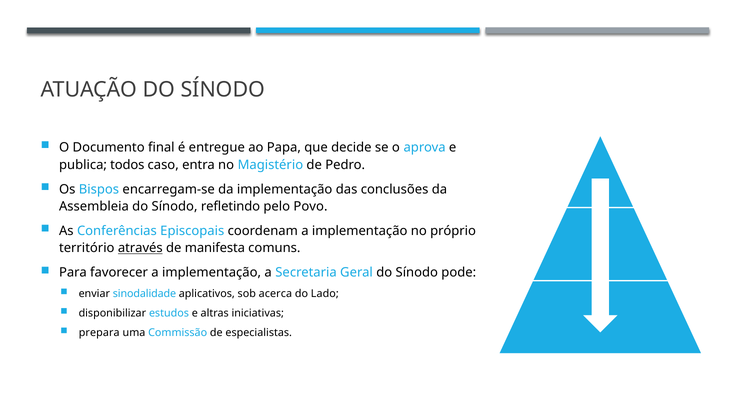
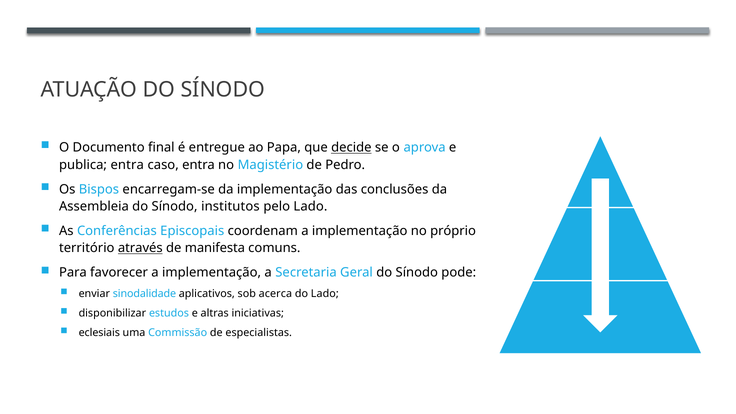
decide underline: none -> present
publica todos: todos -> entra
refletindo: refletindo -> institutos
pelo Povo: Povo -> Lado
prepara: prepara -> eclesiais
